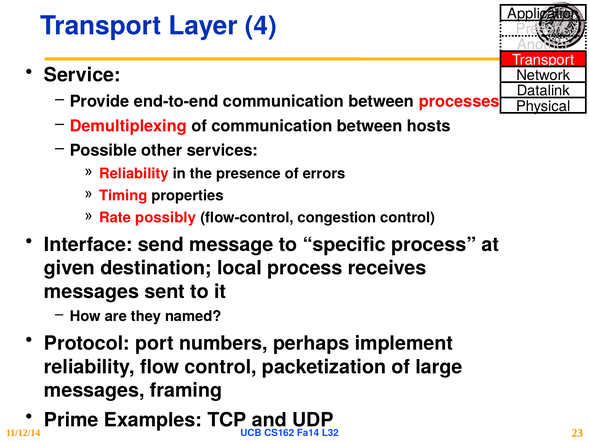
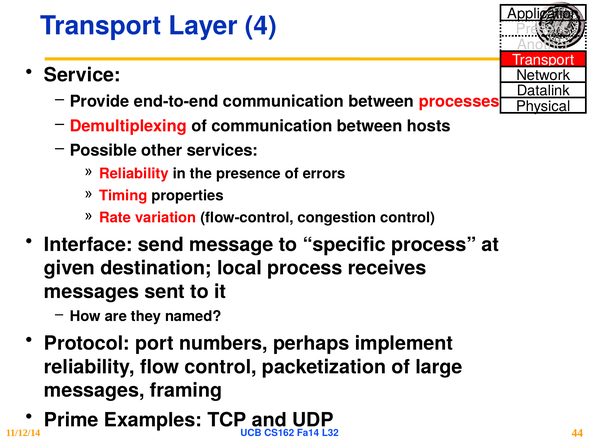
possibly: possibly -> variation
23: 23 -> 44
